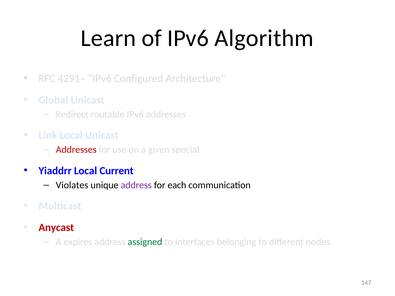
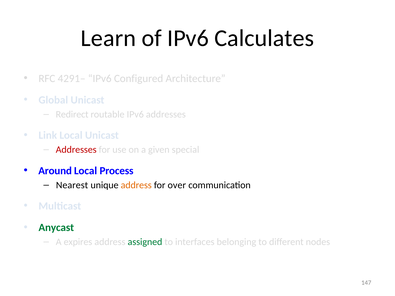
Algorithm: Algorithm -> Calculates
Yiaddrr: Yiaddrr -> Around
Current: Current -> Process
Violates: Violates -> Nearest
address at (136, 185) colour: purple -> orange
each: each -> over
Anycast colour: red -> green
